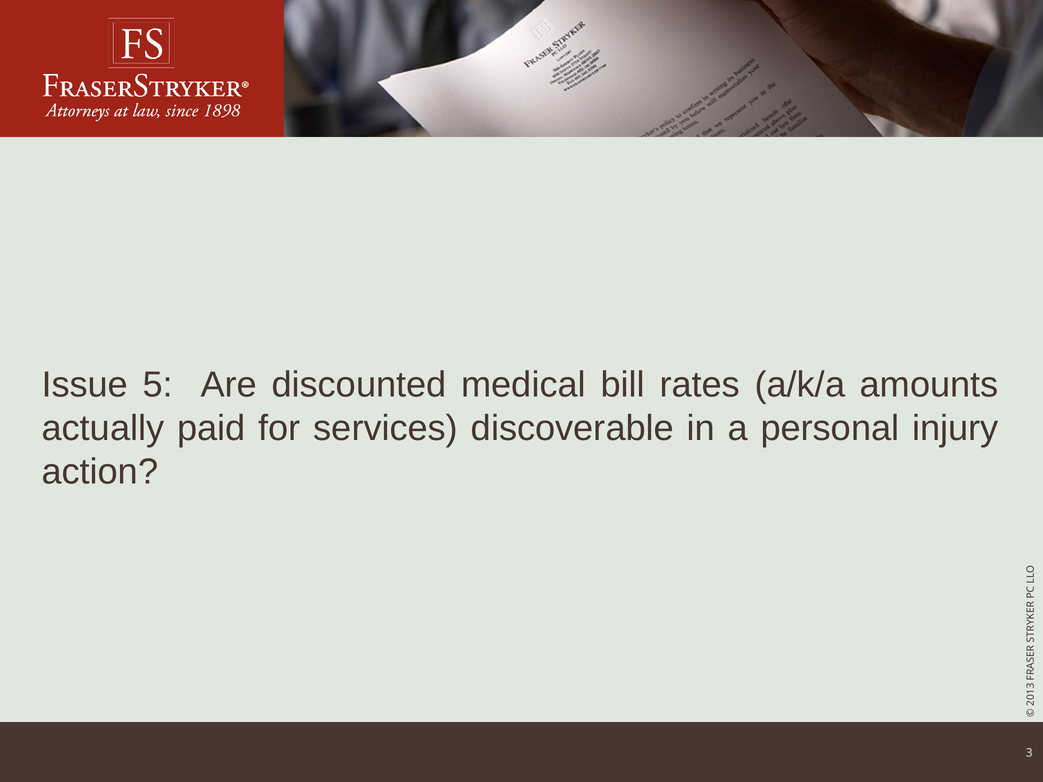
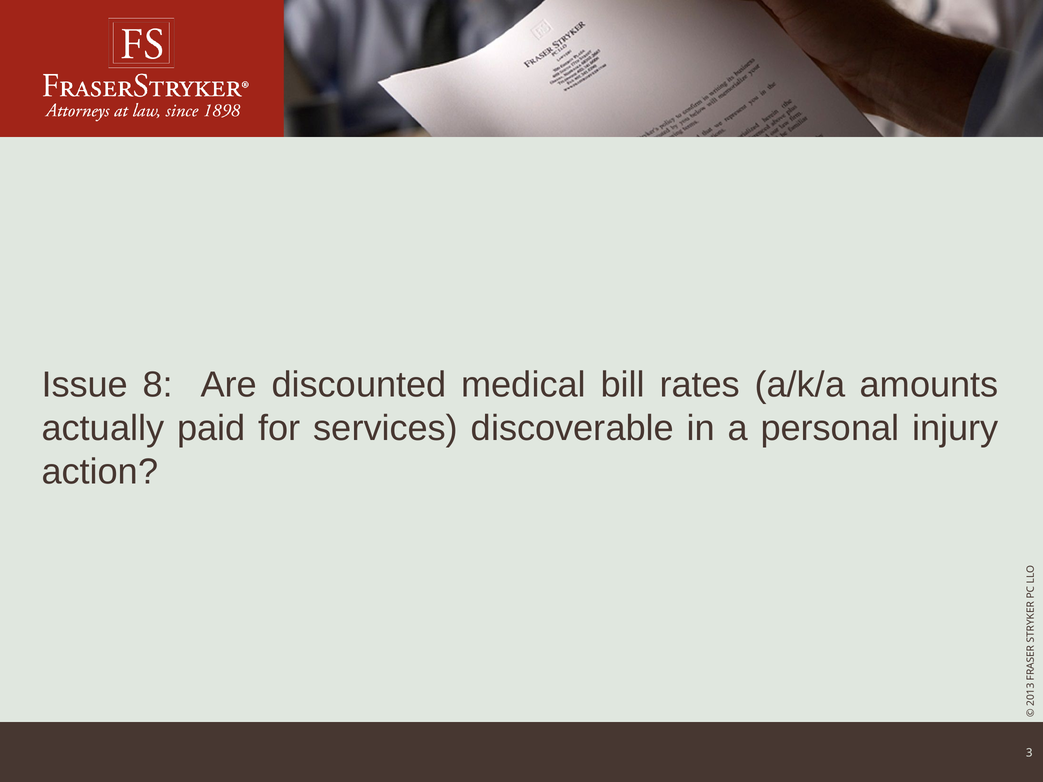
5: 5 -> 8
